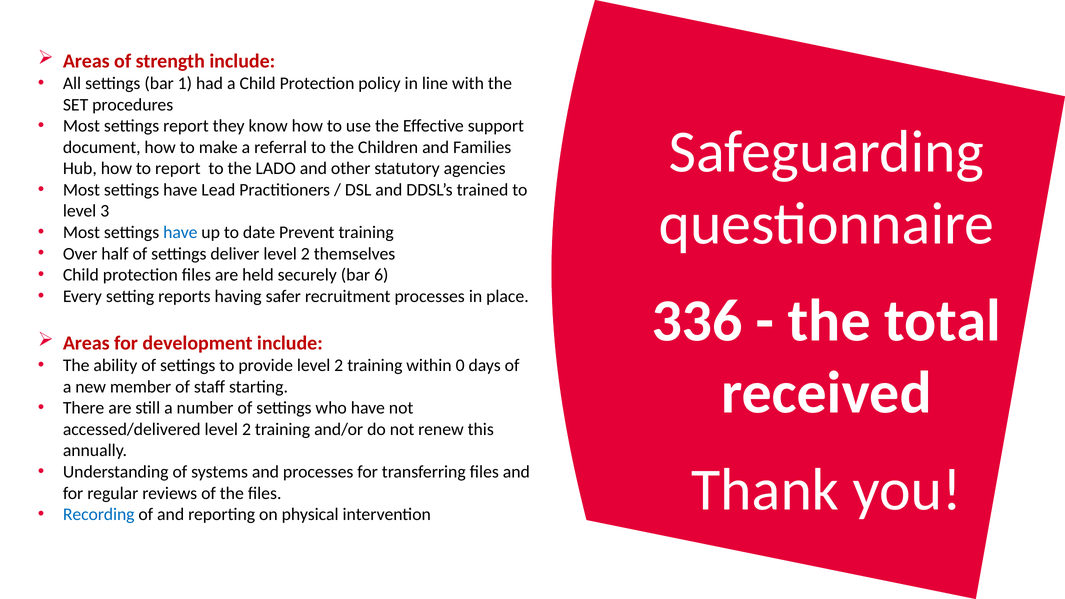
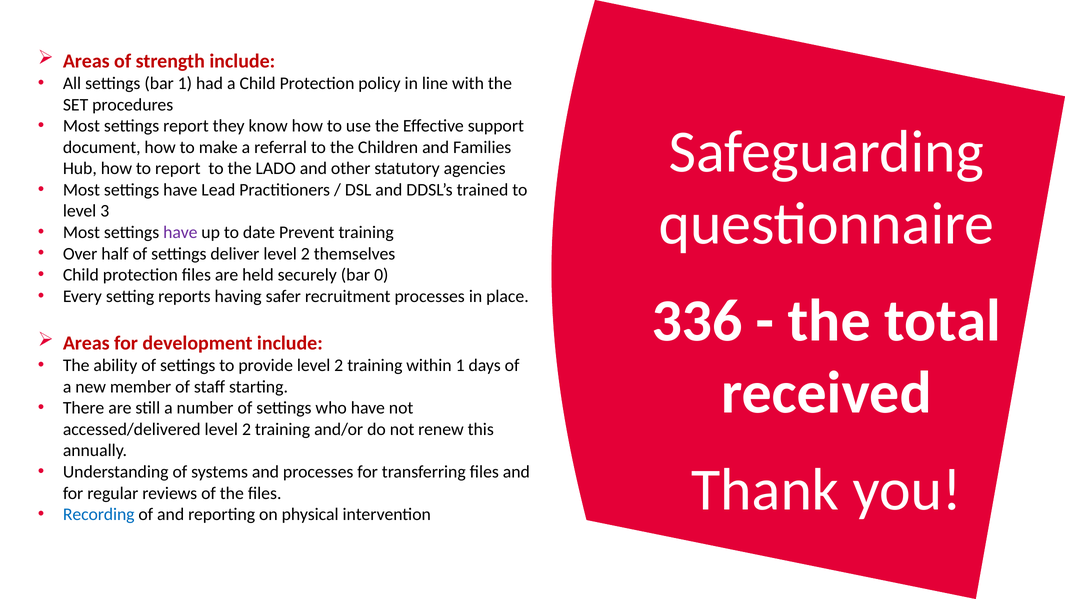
have at (180, 232) colour: blue -> purple
6: 6 -> 0
within 0: 0 -> 1
